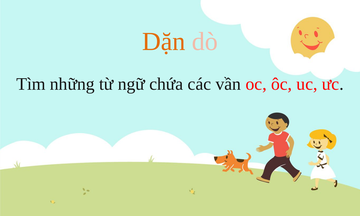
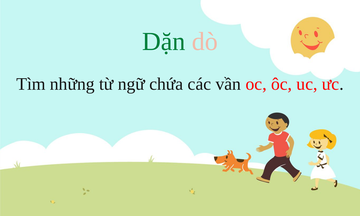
Dặn colour: orange -> green
